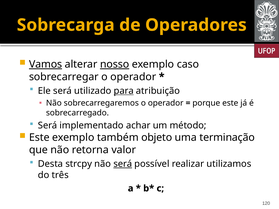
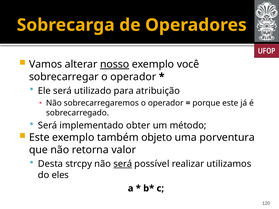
Vamos underline: present -> none
caso: caso -> você
para underline: present -> none
achar: achar -> obter
terminação: terminação -> porventura
três: três -> eles
